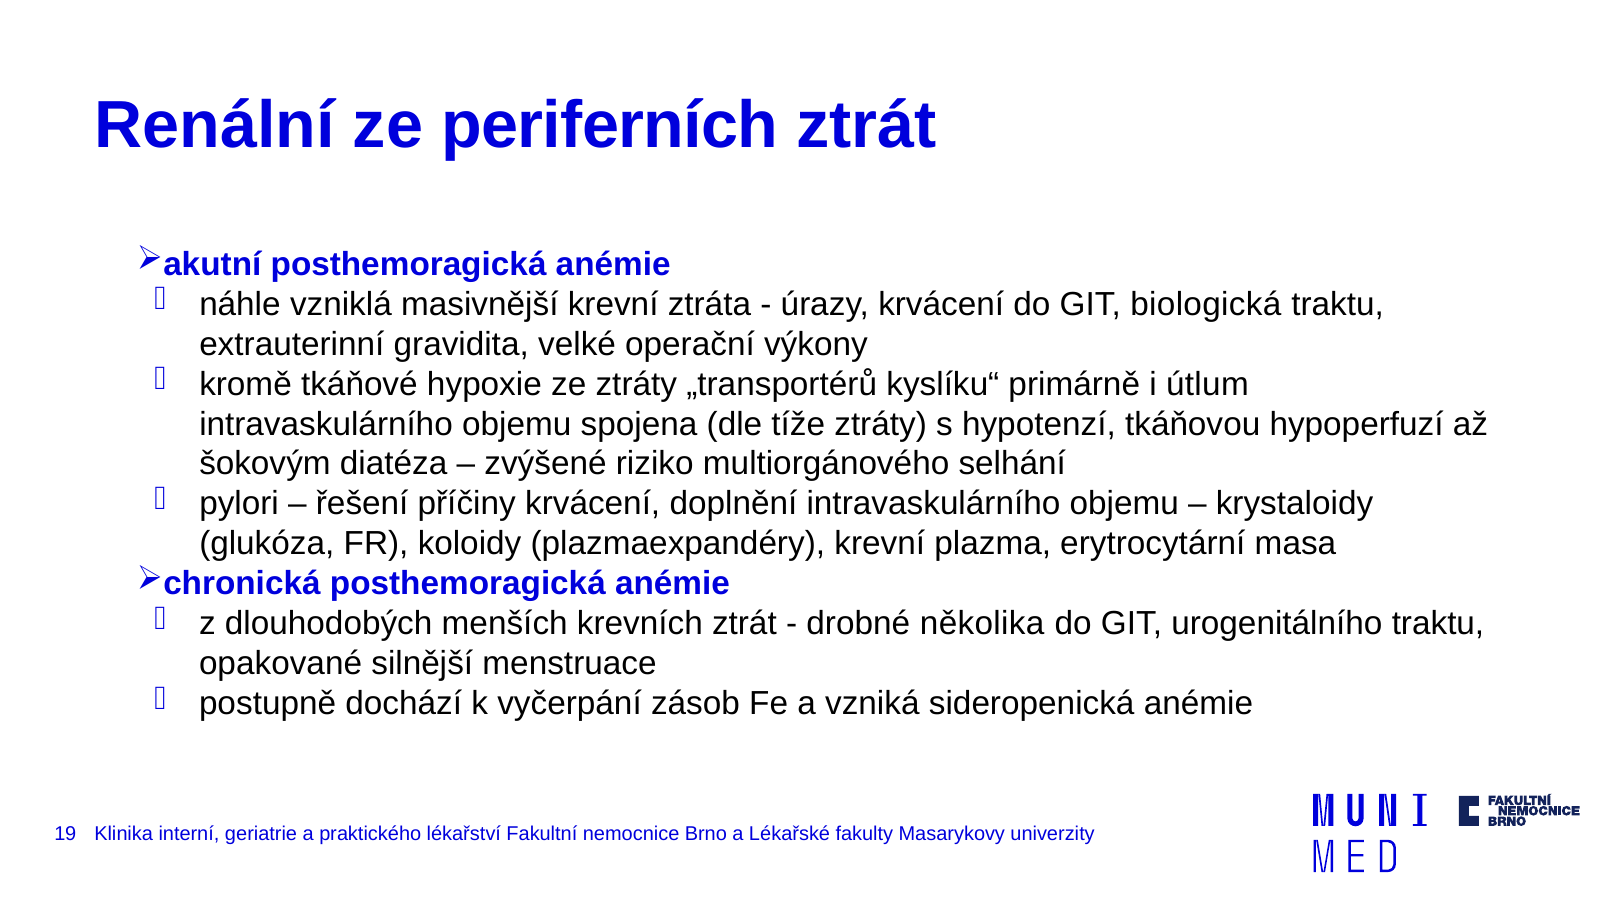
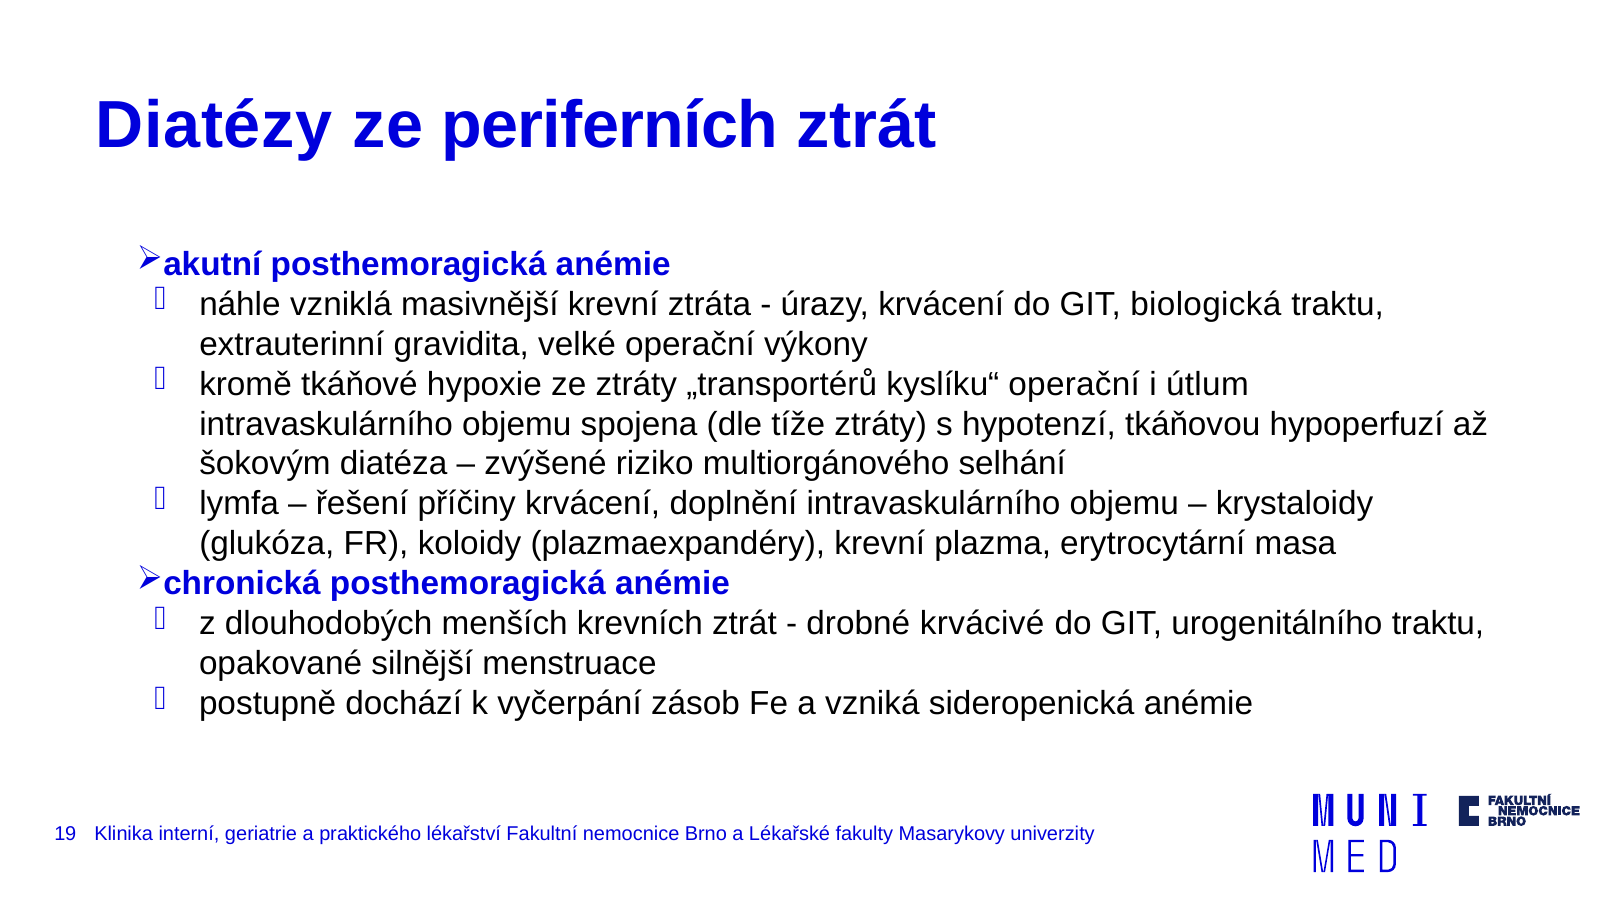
Renální: Renální -> Diatézy
kyslíku“ primárně: primárně -> operační
pylori: pylori -> lymfa
několika: několika -> krvácivé
